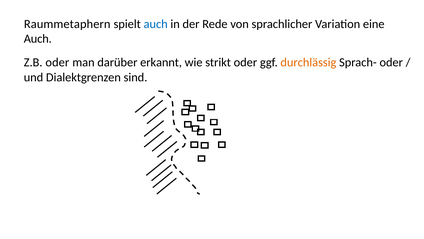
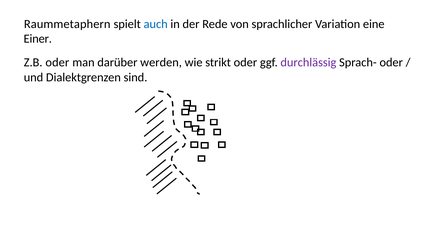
Auch at (38, 39): Auch -> Einer
erkannt: erkannt -> werden
durchlässig colour: orange -> purple
